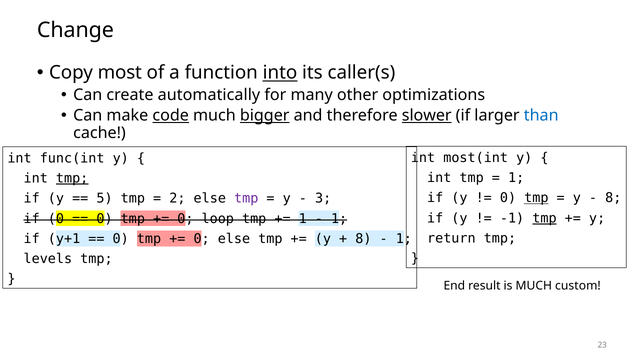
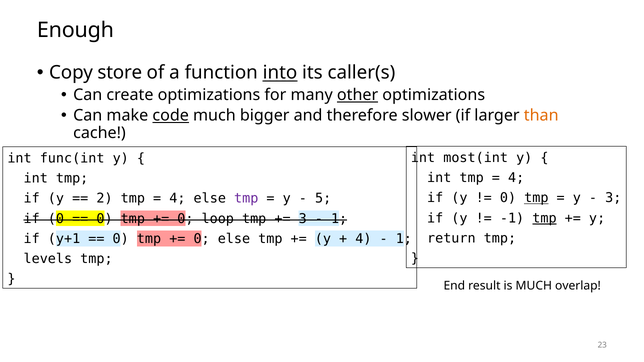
Change: Change -> Enough
most: most -> store
create automatically: automatically -> optimizations
other underline: none -> present
bigger underline: present -> none
slower underline: present -> none
than colour: blue -> orange
1 at (516, 178): 1 -> 4
tmp at (72, 178) underline: present -> none
8 at (613, 198): 8 -> 3
5: 5 -> 2
2 at (177, 199): 2 -> 4
3: 3 -> 5
1 at (303, 219): 1 -> 3
8 at (363, 239): 8 -> 4
custom: custom -> overlap
